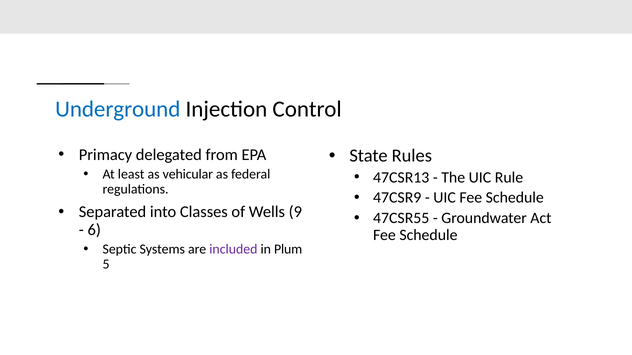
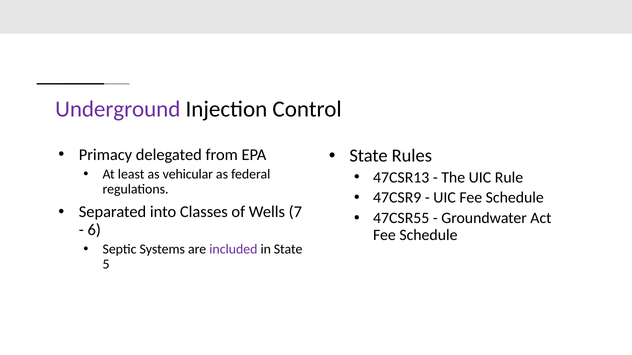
Underground colour: blue -> purple
9: 9 -> 7
in Plum: Plum -> State
